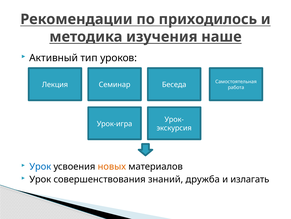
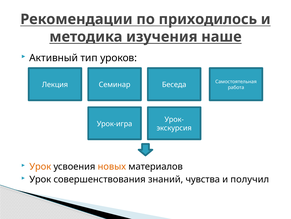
Урок at (40, 166) colour: blue -> orange
дружба: дружба -> чувства
излагать: излагать -> получил
